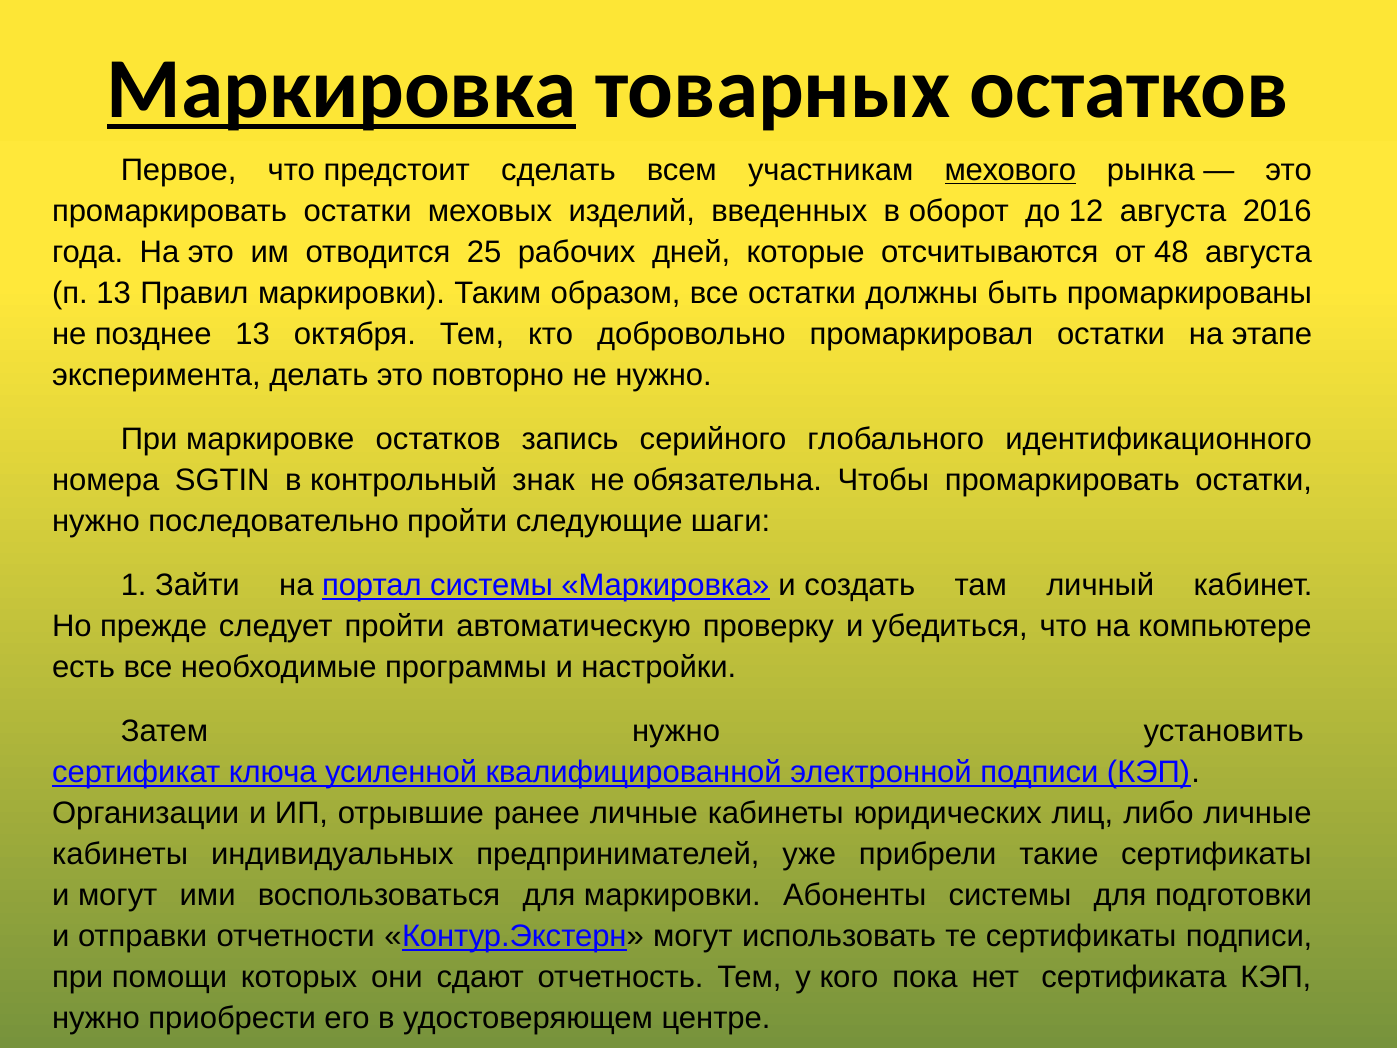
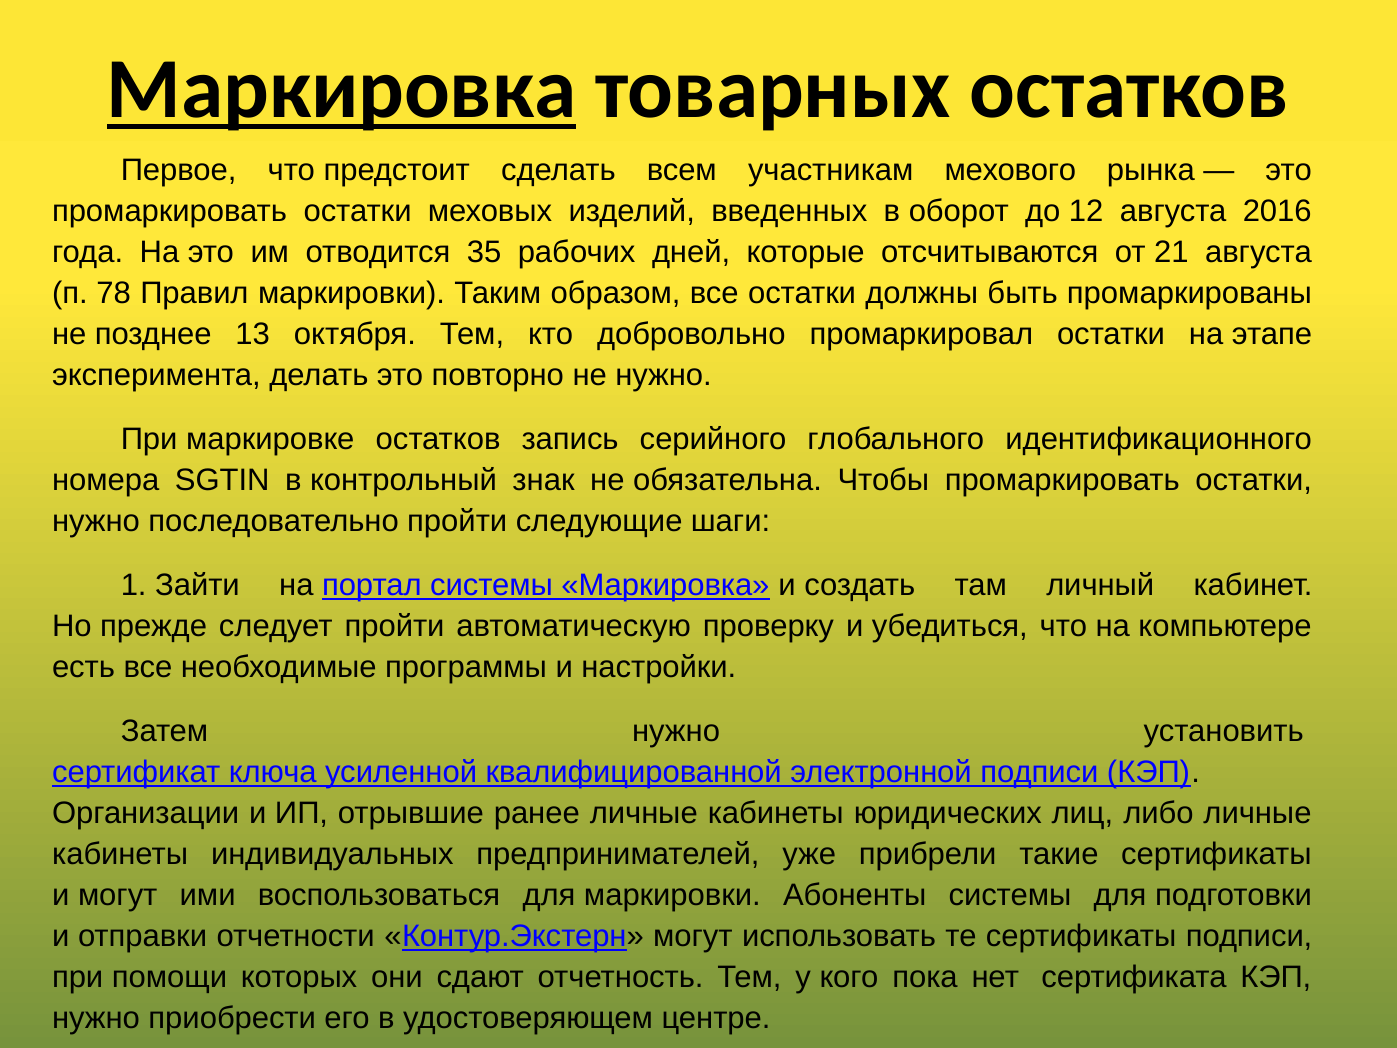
мехового underline: present -> none
25: 25 -> 35
48: 48 -> 21
п 13: 13 -> 78
